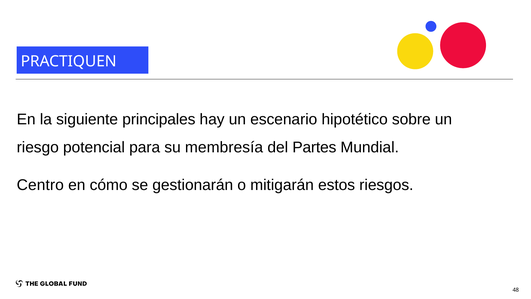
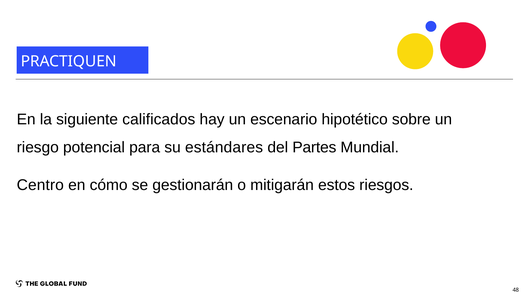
principales: principales -> calificados
membresía: membresía -> estándares
